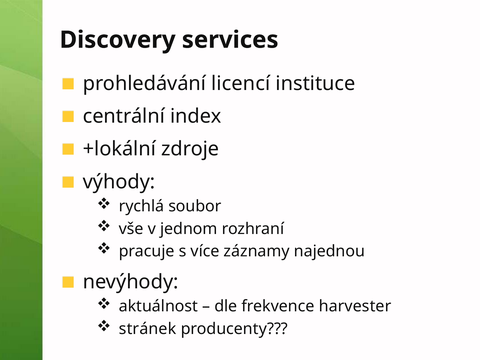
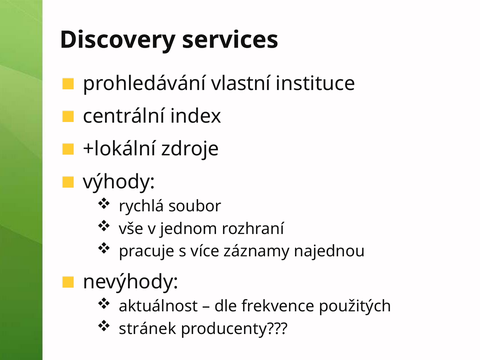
licencí: licencí -> vlastní
harvester: harvester -> použitých
